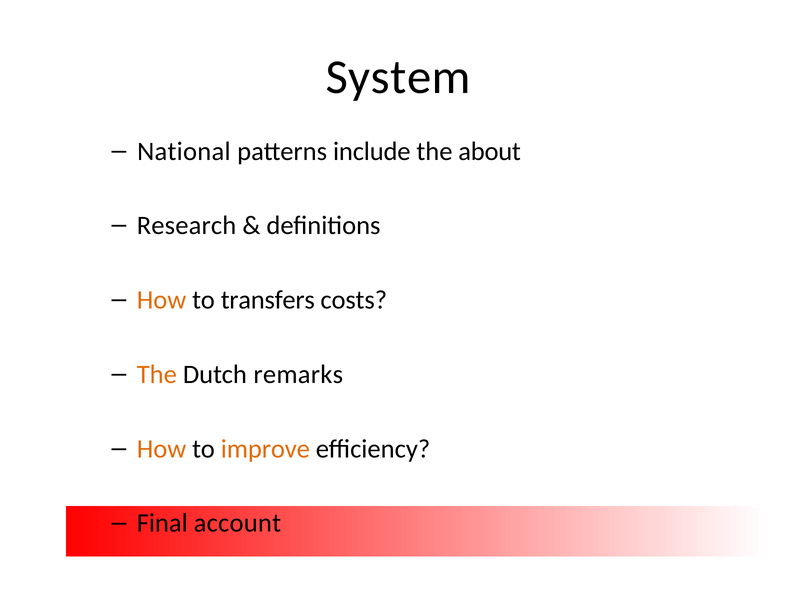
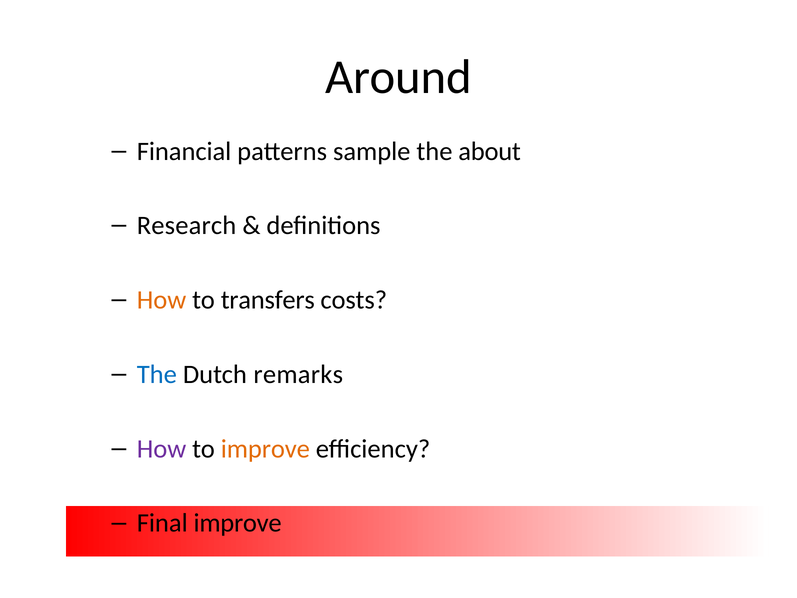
System: System -> Around
National: National -> Financial
include: include -> sample
The at (157, 374) colour: orange -> blue
How at (162, 449) colour: orange -> purple
Final account: account -> improve
